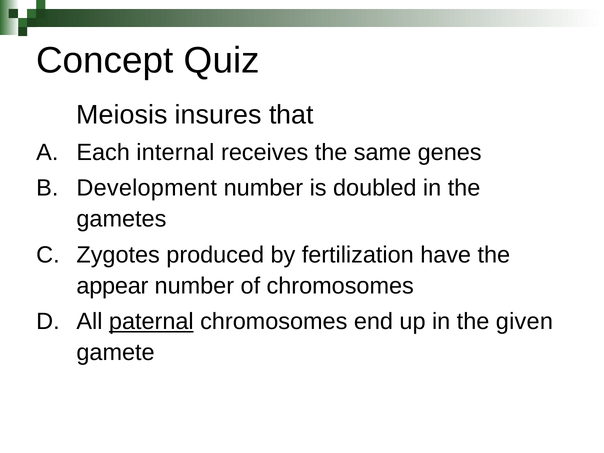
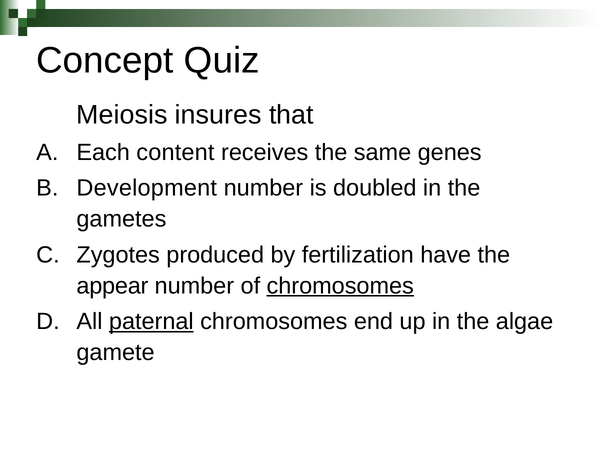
internal: internal -> content
chromosomes at (340, 286) underline: none -> present
given: given -> algae
